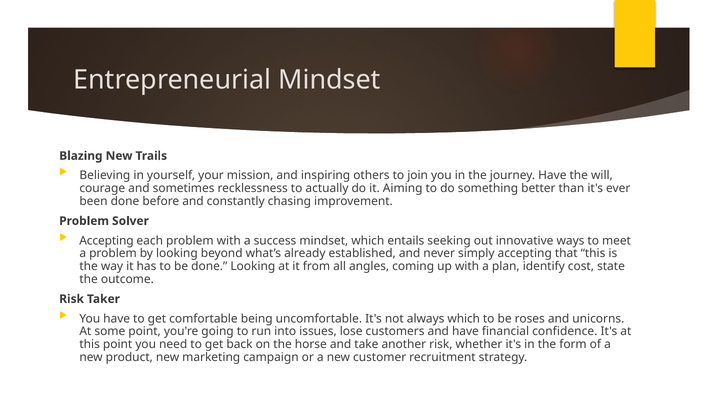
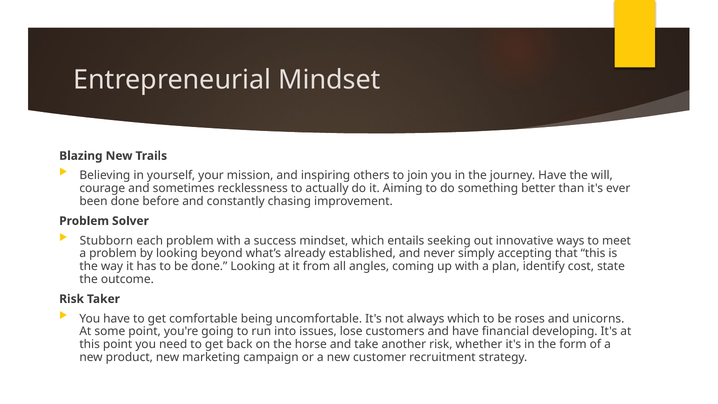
Accepting at (106, 241): Accepting -> Stubborn
confidence: confidence -> developing
